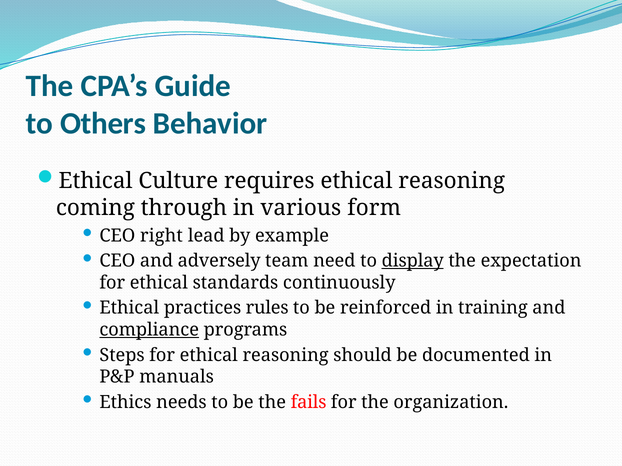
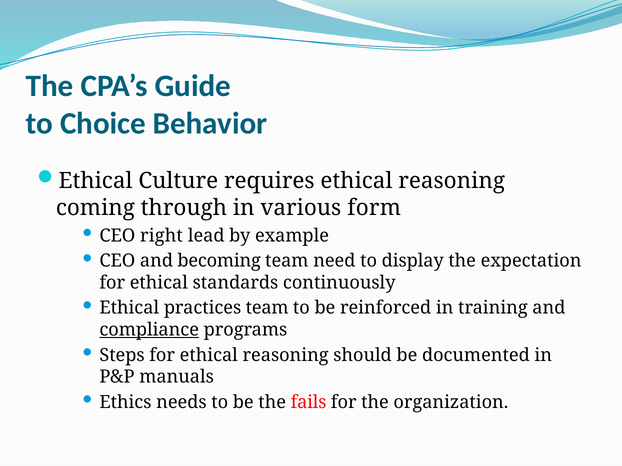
Others: Others -> Choice
adversely: adversely -> becoming
display underline: present -> none
practices rules: rules -> team
